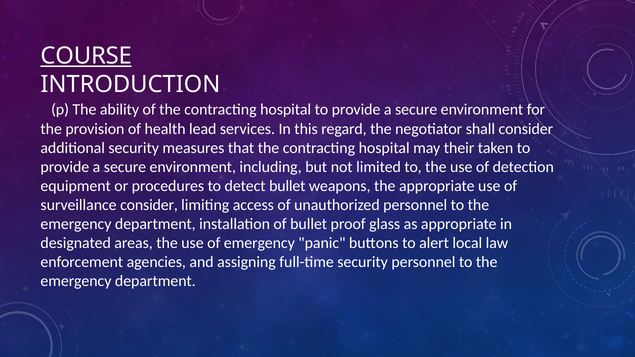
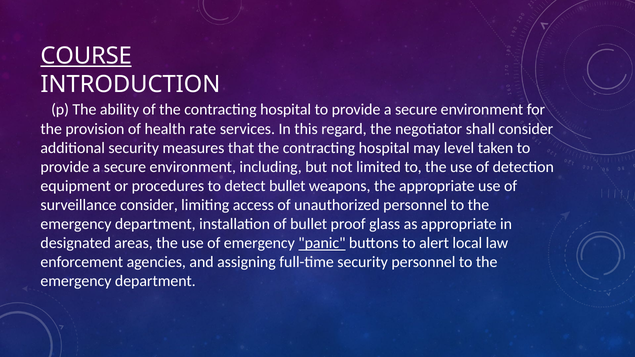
lead: lead -> rate
their: their -> level
panic underline: none -> present
